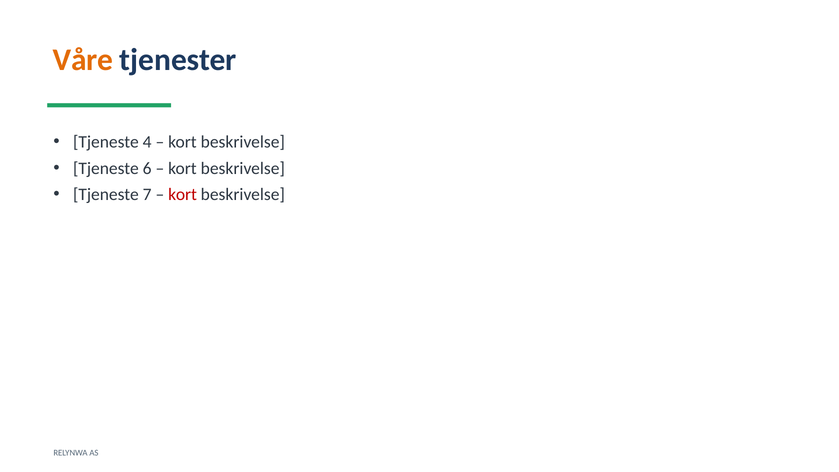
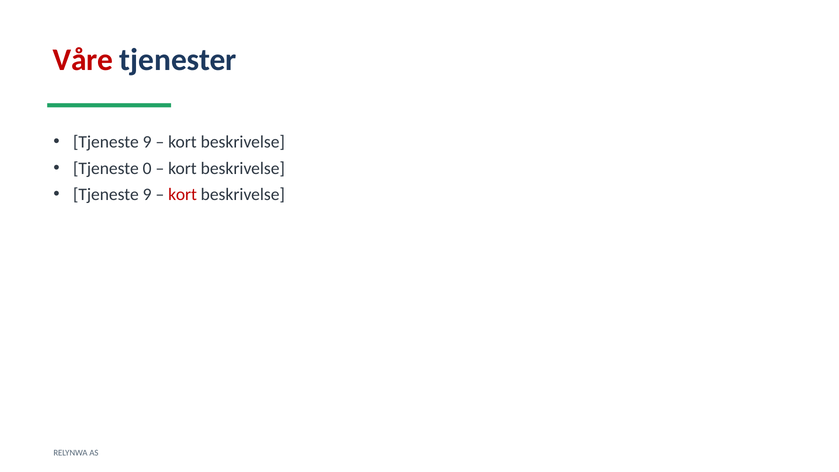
Våre colour: orange -> red
4 at (147, 142): 4 -> 9
6: 6 -> 0
7 at (147, 195): 7 -> 9
